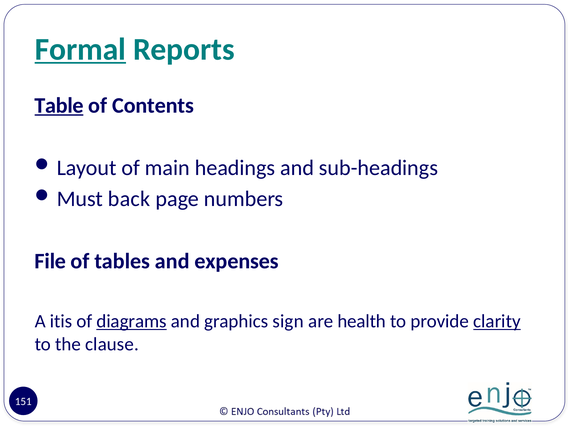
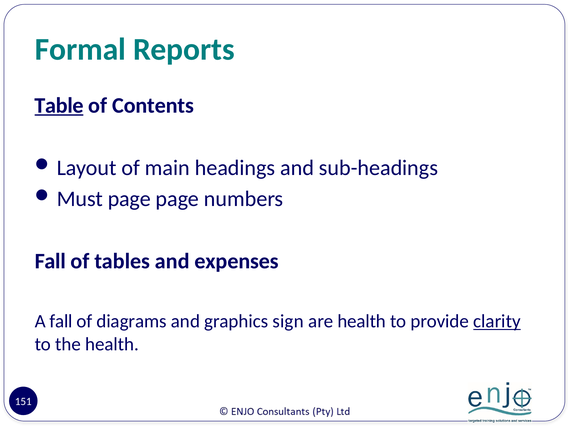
Formal underline: present -> none
back at (129, 199): back -> page
File at (50, 261): File -> Fall
A itis: itis -> fall
diagrams underline: present -> none
the clause: clause -> health
